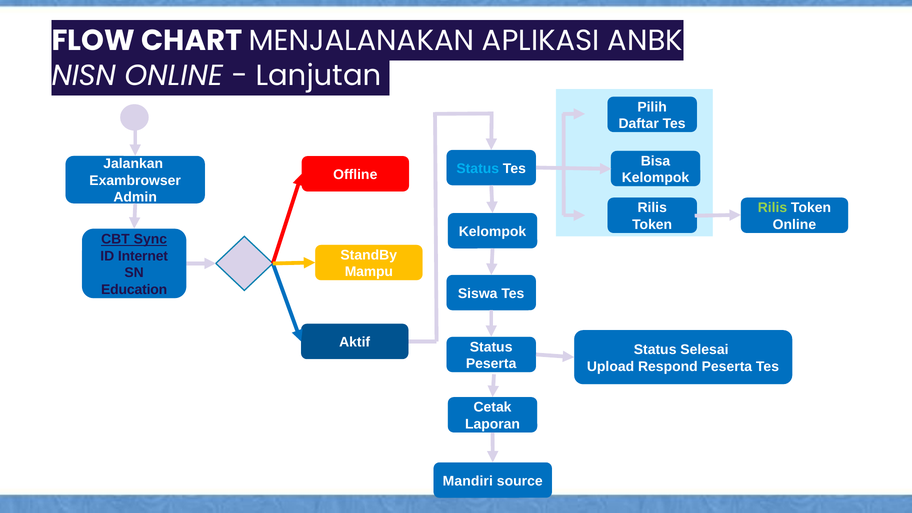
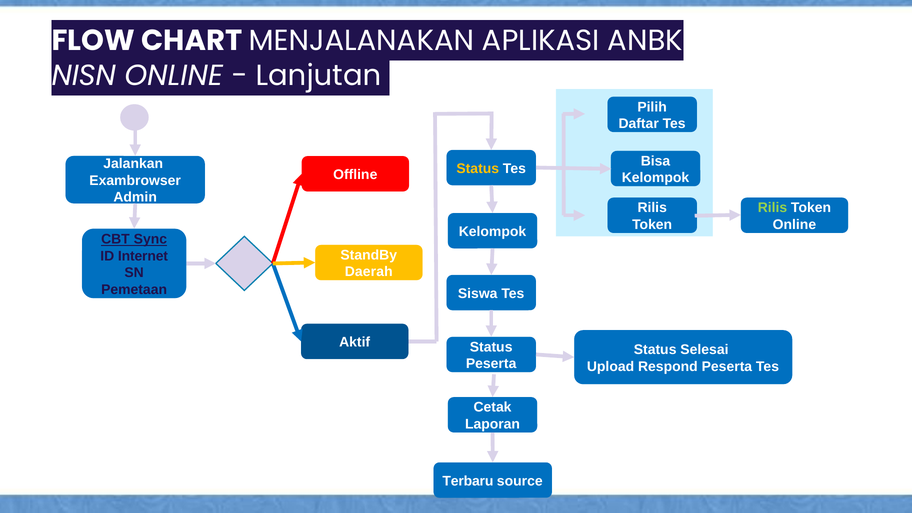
Status at (478, 169) colour: light blue -> yellow
Mampu: Mampu -> Daerah
Education: Education -> Pemetaan
Mandiri: Mandiri -> Terbaru
